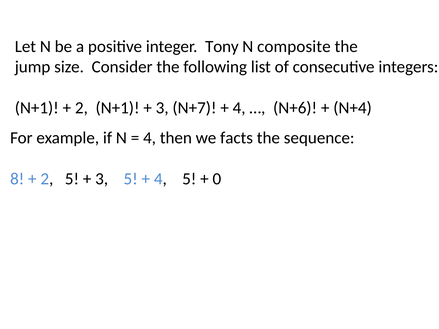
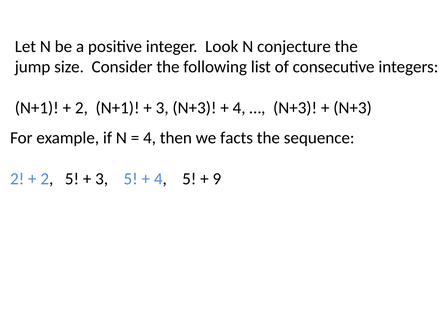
Tony: Tony -> Look
composite: composite -> conjecture
3 N+7: N+7 -> N+3
N+6 at (295, 108): N+6 -> N+3
N+4 at (353, 108): N+4 -> N+3
8 at (17, 179): 8 -> 2
0: 0 -> 9
